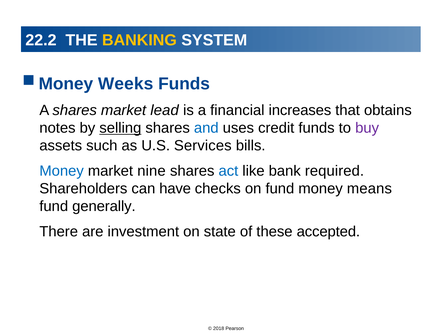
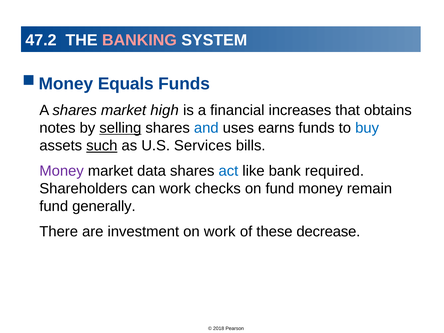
22.2: 22.2 -> 47.2
BANKING colour: yellow -> pink
Weeks: Weeks -> Equals
lead: lead -> high
credit: credit -> earns
buy colour: purple -> blue
such underline: none -> present
Money at (62, 171) colour: blue -> purple
nine: nine -> data
can have: have -> work
means: means -> remain
on state: state -> work
accepted: accepted -> decrease
